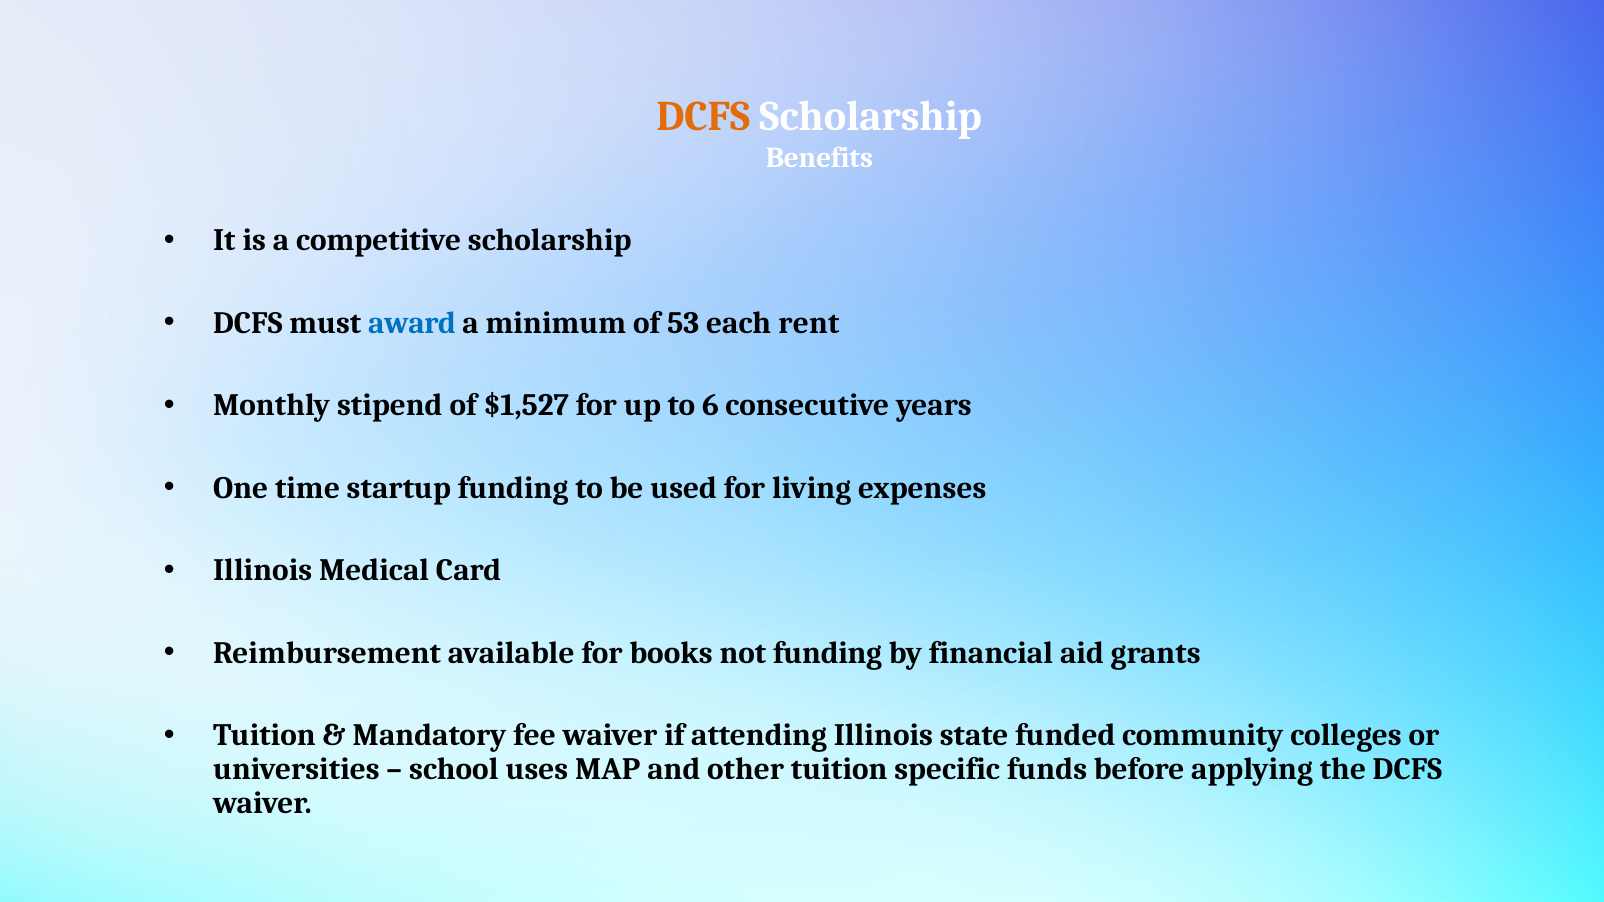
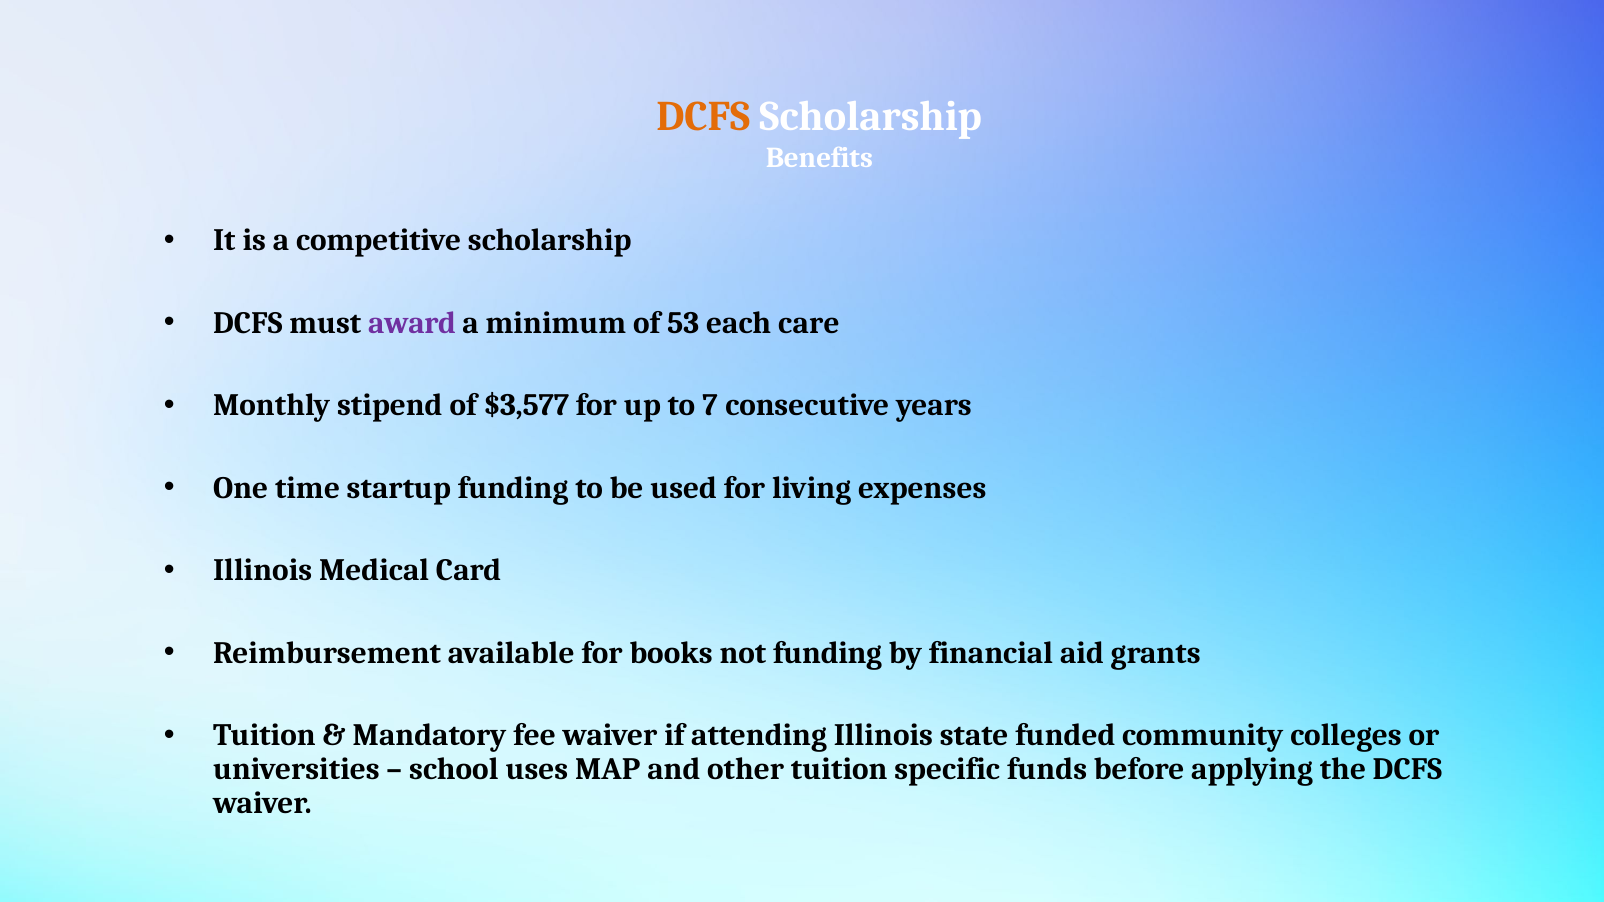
award colour: blue -> purple
rent: rent -> care
$1,527: $1,527 -> $3,577
6: 6 -> 7
